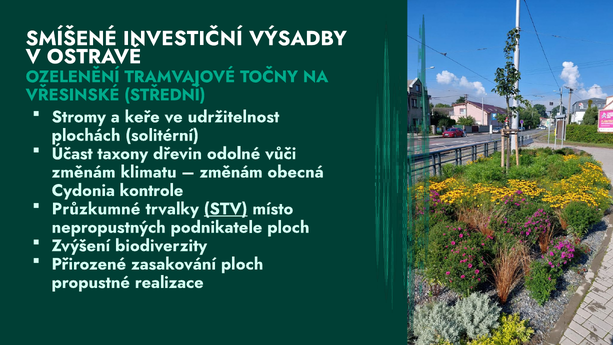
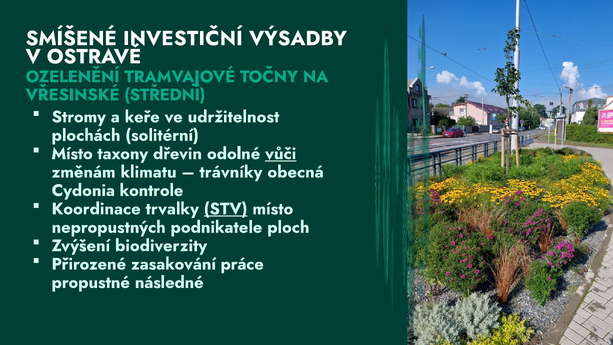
Účast at (72, 154): Účast -> Místo
vůči underline: none -> present
změnám at (231, 172): změnám -> trávníky
Průzkumné: Průzkumné -> Koordinace
zasakování ploch: ploch -> práce
realizace: realizace -> následné
